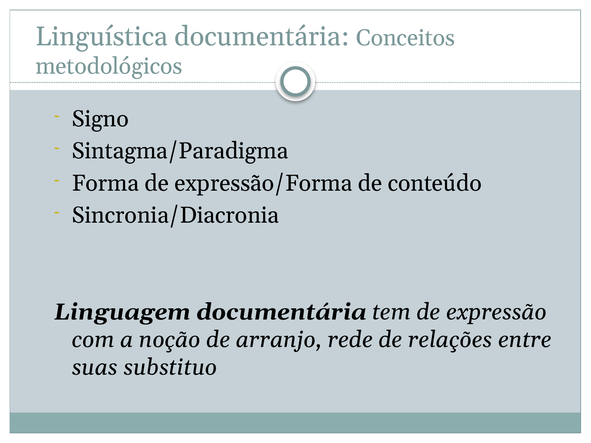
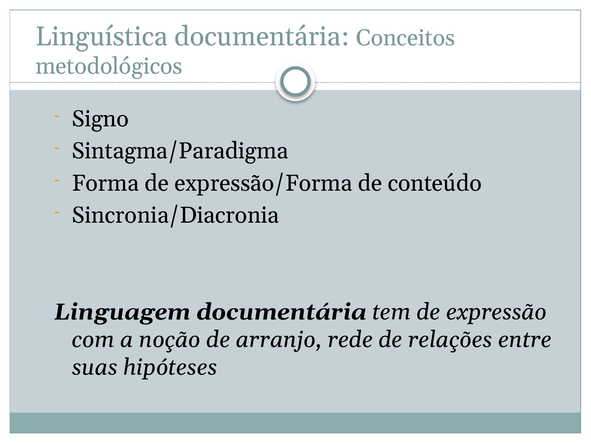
substituo: substituo -> hipóteses
